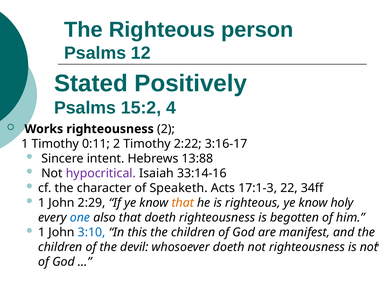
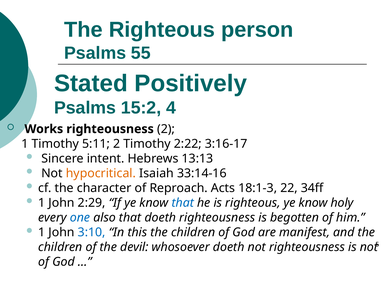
12: 12 -> 55
0:11: 0:11 -> 5:11
13:88: 13:88 -> 13:13
hypocritical colour: purple -> orange
Speaketh: Speaketh -> Reproach
17:1-3: 17:1-3 -> 18:1-3
that at (183, 203) colour: orange -> blue
